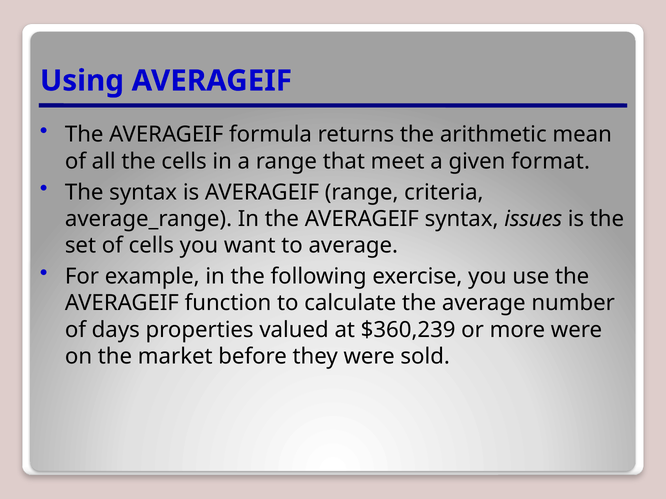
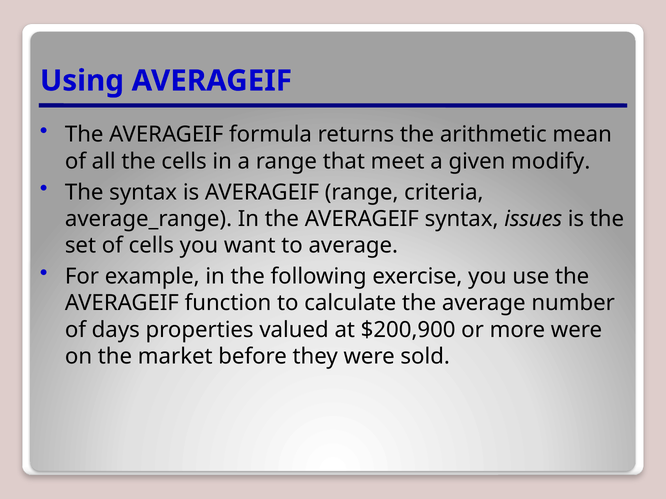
format: format -> modify
$360,239: $360,239 -> $200,900
